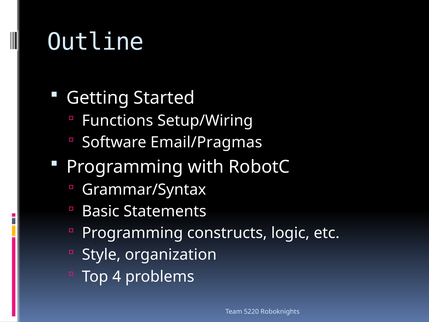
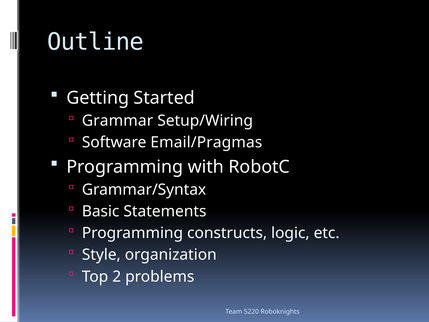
Functions: Functions -> Grammar
4: 4 -> 2
